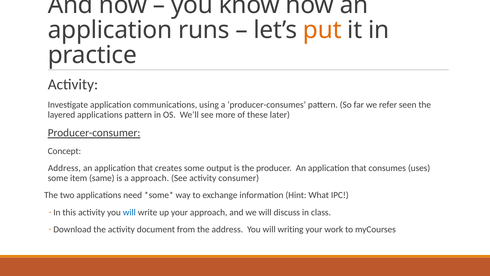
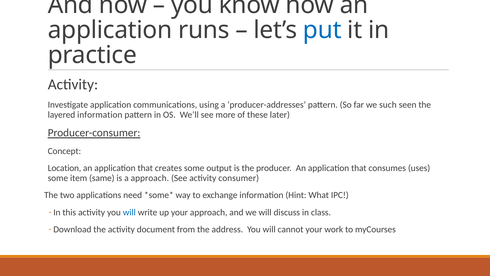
put colour: orange -> blue
producer-consumes: producer-consumes -> producer-addresses
refer: refer -> such
layered applications: applications -> information
Address at (64, 168): Address -> Location
writing: writing -> cannot
